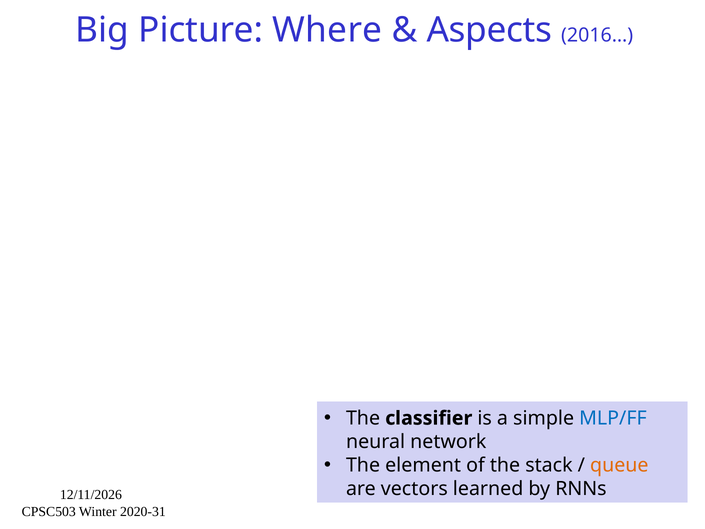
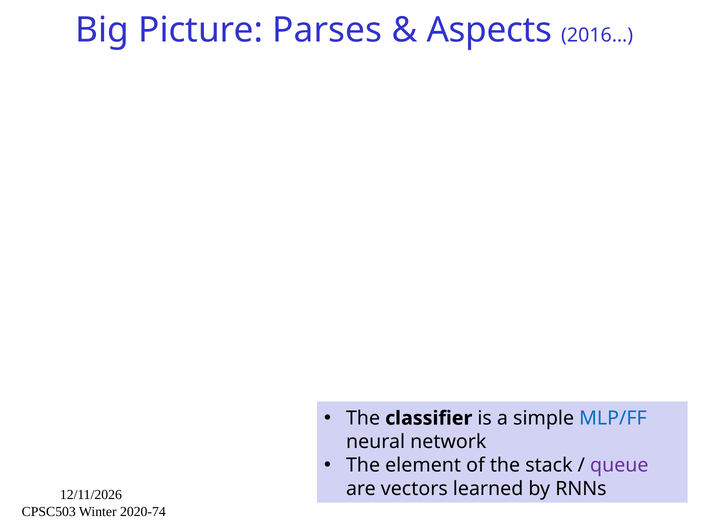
Where: Where -> Parses
queue colour: orange -> purple
2020-31: 2020-31 -> 2020-74
